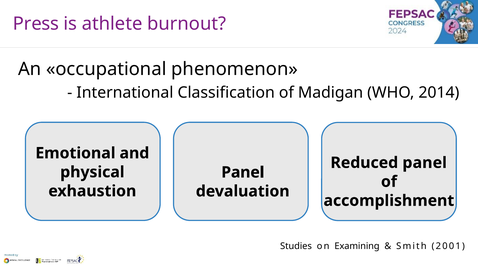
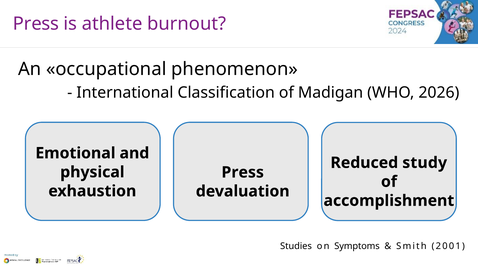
2014: 2014 -> 2026
Reduced panel: panel -> study
Panel at (243, 172): Panel -> Press
Examining: Examining -> Symptoms
